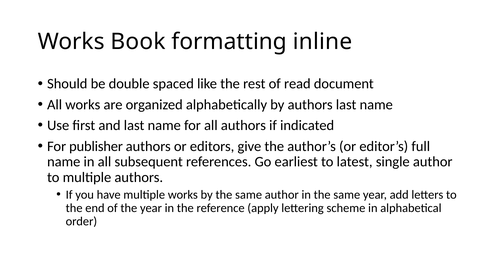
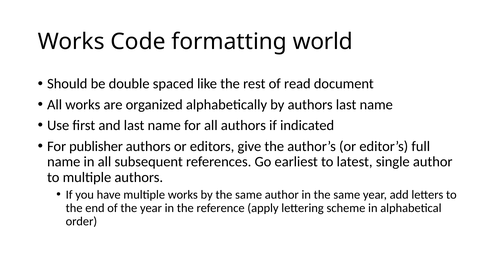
Book: Book -> Code
inline: inline -> world
